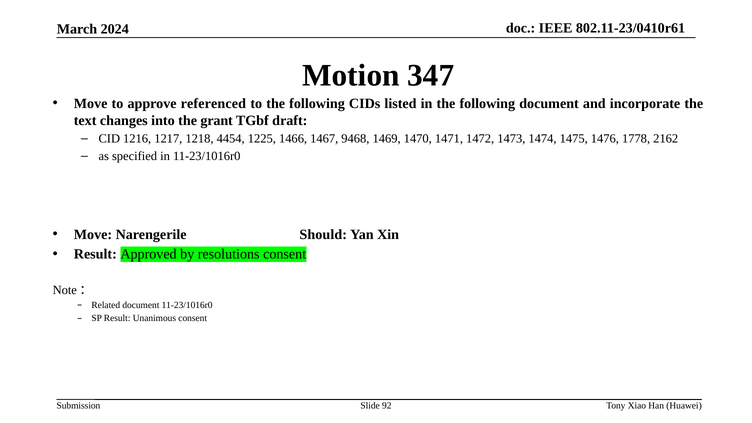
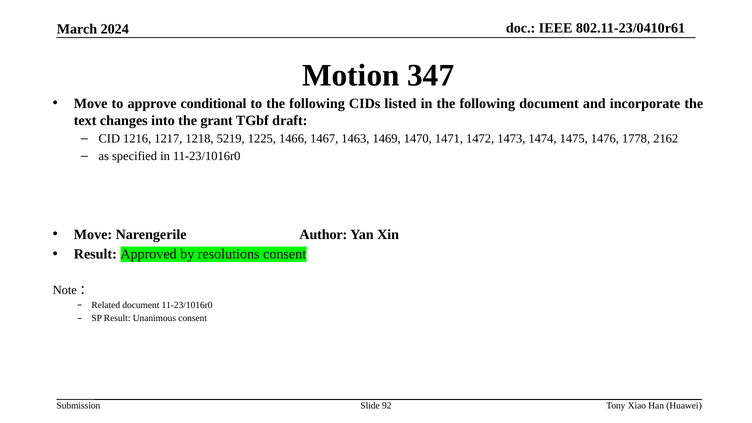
referenced: referenced -> conditional
4454: 4454 -> 5219
9468: 9468 -> 1463
Should: Should -> Author
